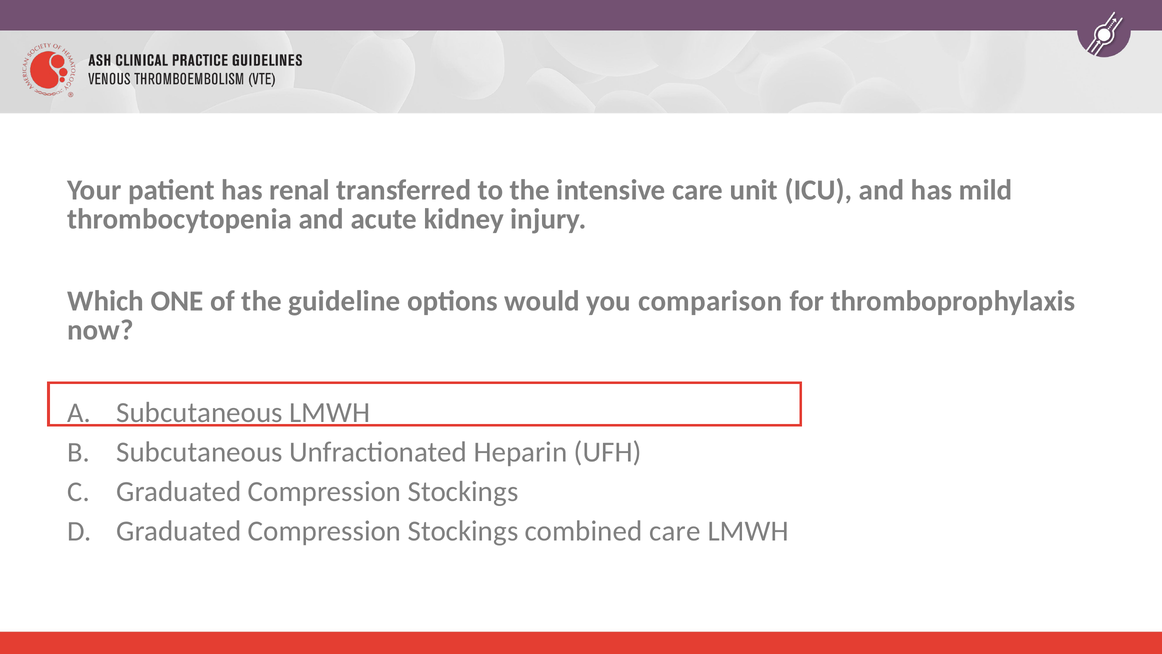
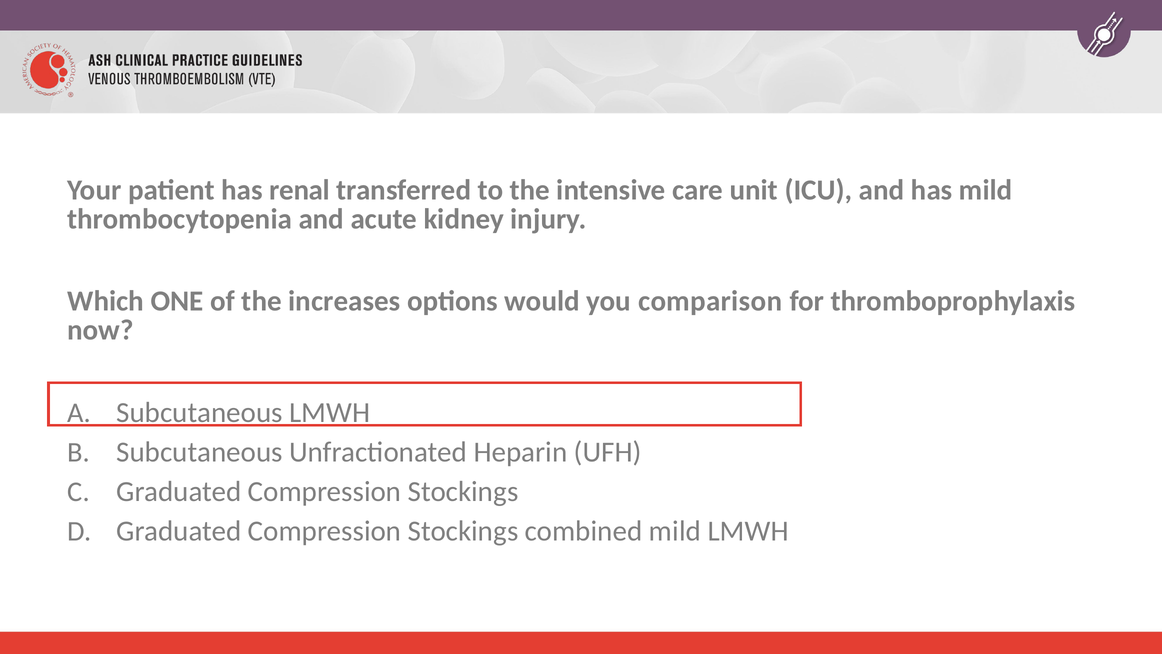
guideline: guideline -> increases
combined care: care -> mild
